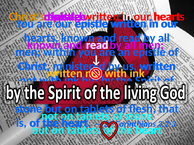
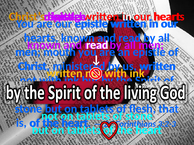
within: within -> mouth
